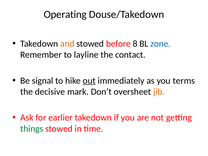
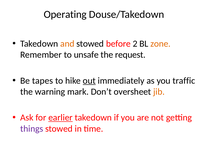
8: 8 -> 2
zone colour: blue -> orange
layline: layline -> unsafe
contact: contact -> request
signal: signal -> tapes
terms: terms -> traffic
decisive: decisive -> warning
earlier underline: none -> present
things colour: green -> purple
